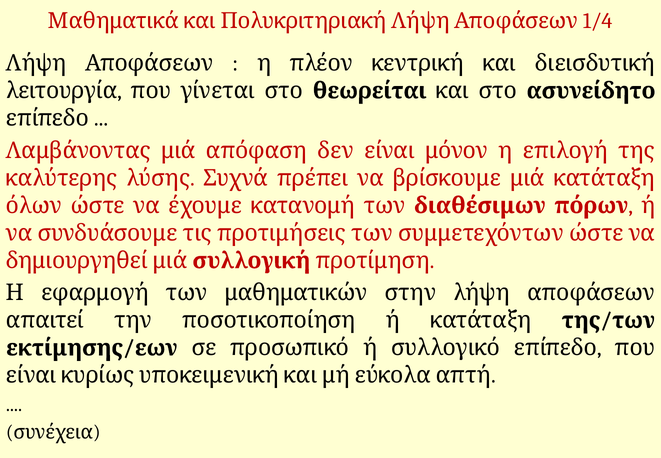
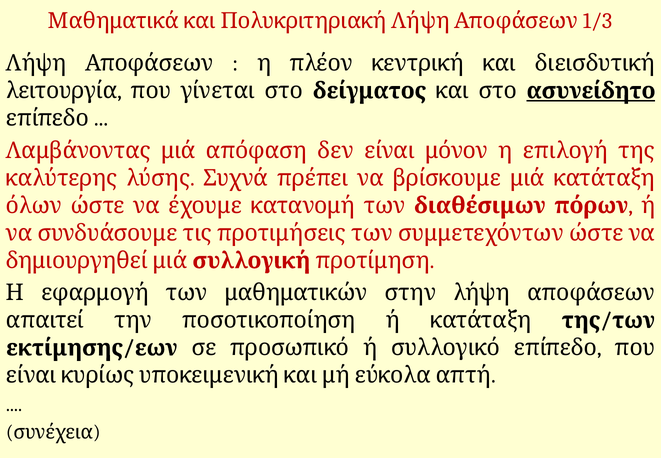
1/4: 1/4 -> 1/3
θεωρείται: θεωρείται -> δείγματος
ασυνείδητο underline: none -> present
